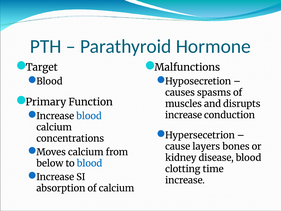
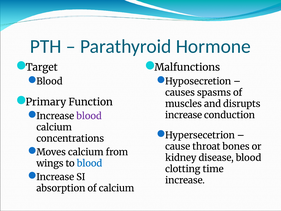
blood at (89, 116) colour: blue -> purple
layers: layers -> throat
below: below -> wings
